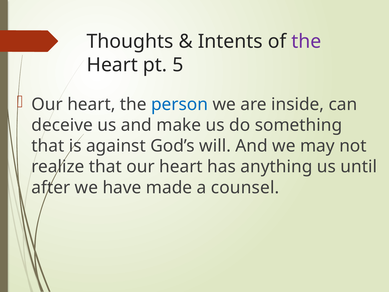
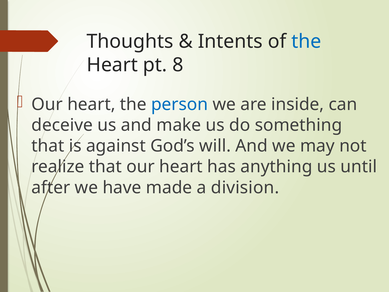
the at (306, 42) colour: purple -> blue
5: 5 -> 8
counsel: counsel -> division
